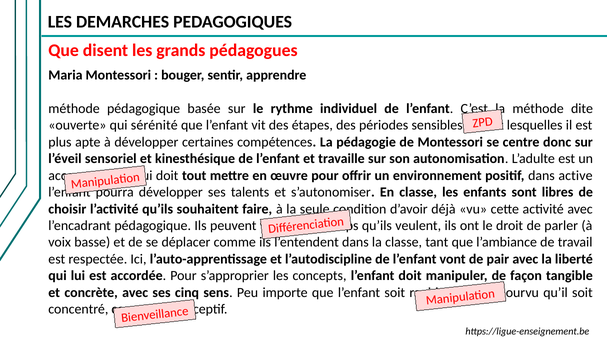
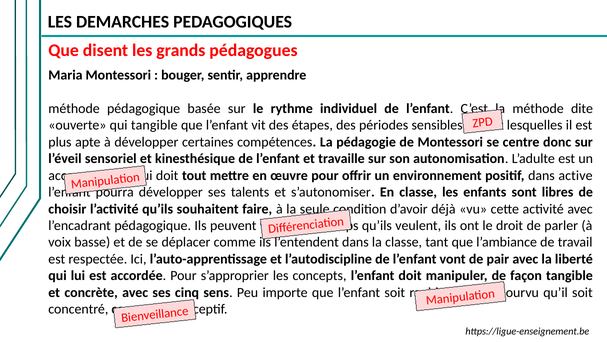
qui sérénité: sérénité -> tangible
